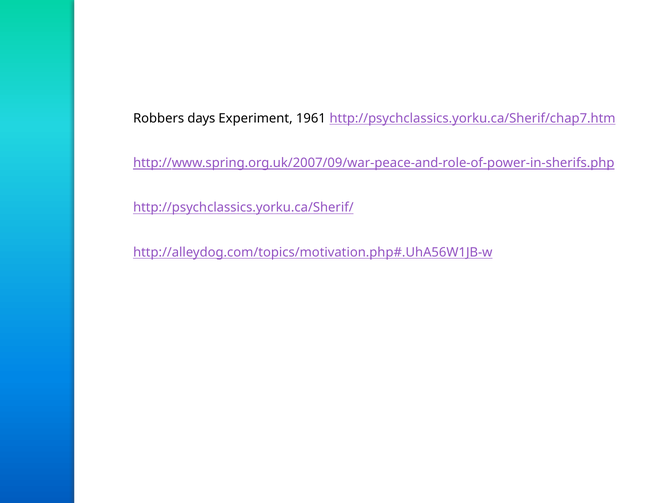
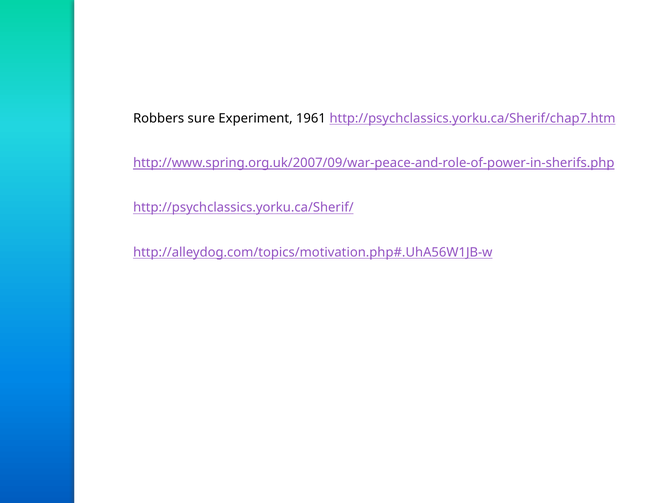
days: days -> sure
